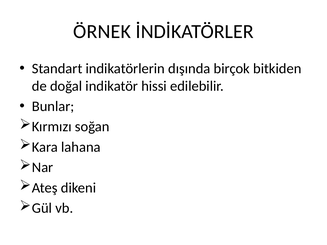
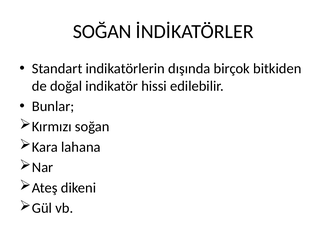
ÖRNEK at (102, 32): ÖRNEK -> SOĞAN
